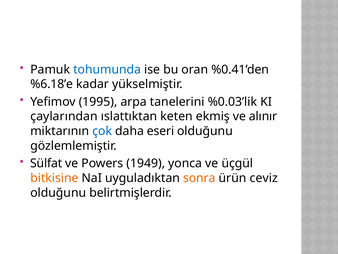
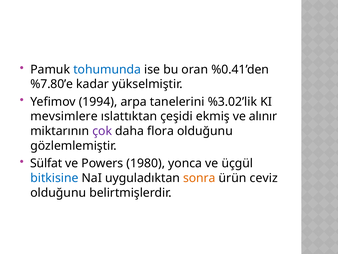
%6.18’e: %6.18’e -> %7.80’e
1995: 1995 -> 1994
%0.03’lik: %0.03’lik -> %3.02’lik
çaylarından: çaylarından -> mevsimlere
keten: keten -> çeşidi
çok colour: blue -> purple
eseri: eseri -> flora
1949: 1949 -> 1980
bitkisine colour: orange -> blue
